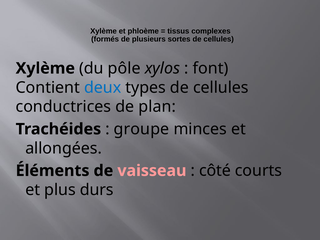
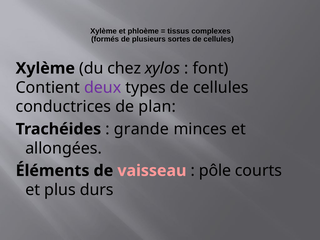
pôle: pôle -> chez
deux colour: blue -> purple
groupe: groupe -> grande
côté: côté -> pôle
